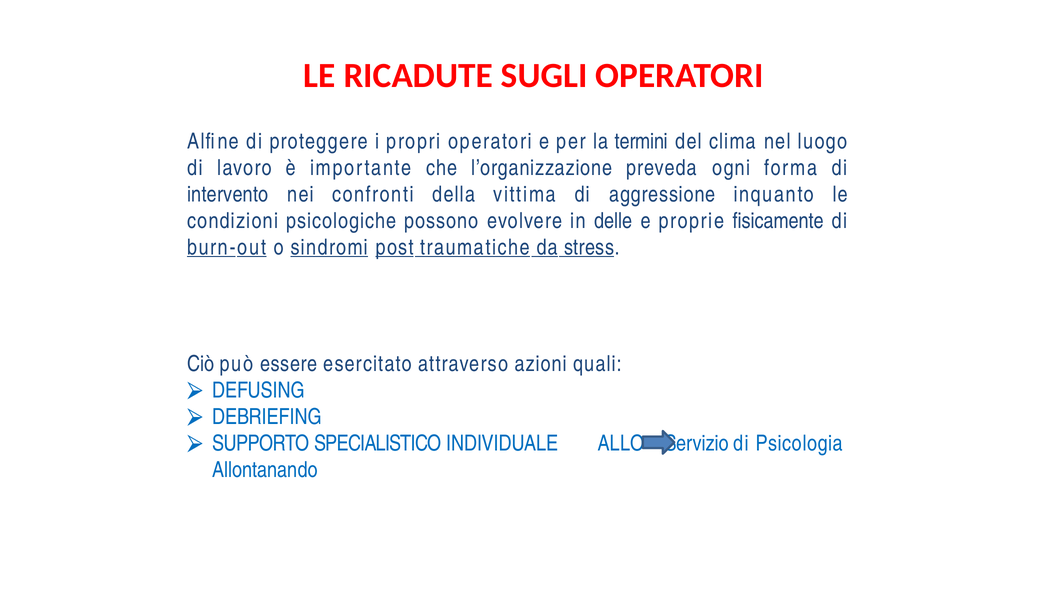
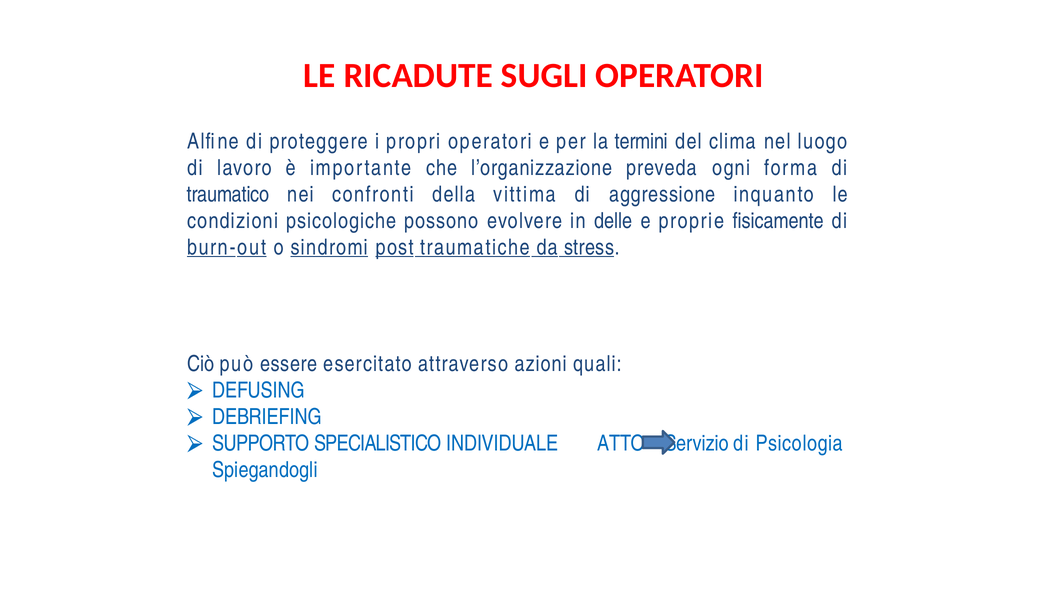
intervento: intervento -> traumatico
ALLO: ALLO -> ATTO
Allontanando: Allontanando -> Spiegandogli
